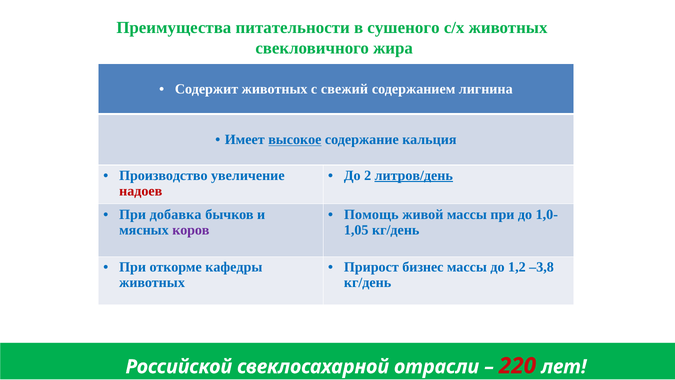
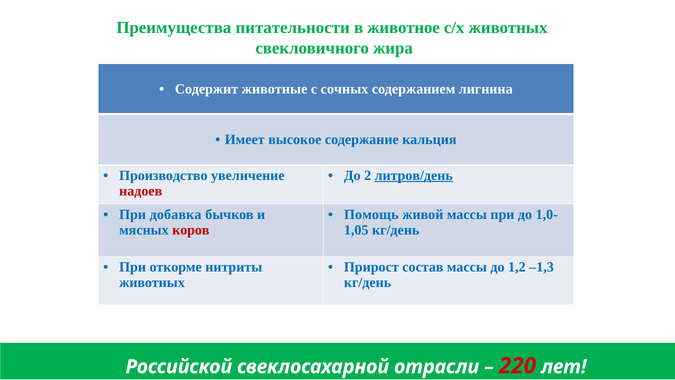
сушеного: сушеного -> животное
Содержит животных: животных -> животные
свежий: свежий -> сочных
высокое underline: present -> none
коров colour: purple -> red
кафедры: кафедры -> нитриты
бизнес: бизнес -> состав
–3,8: –3,8 -> –1,3
